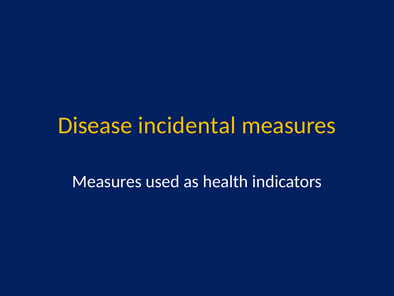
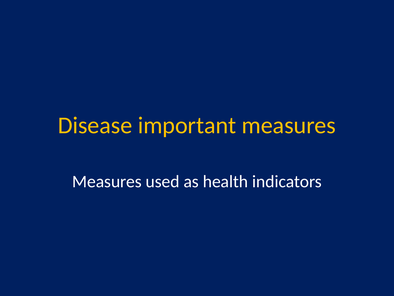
incidental: incidental -> important
